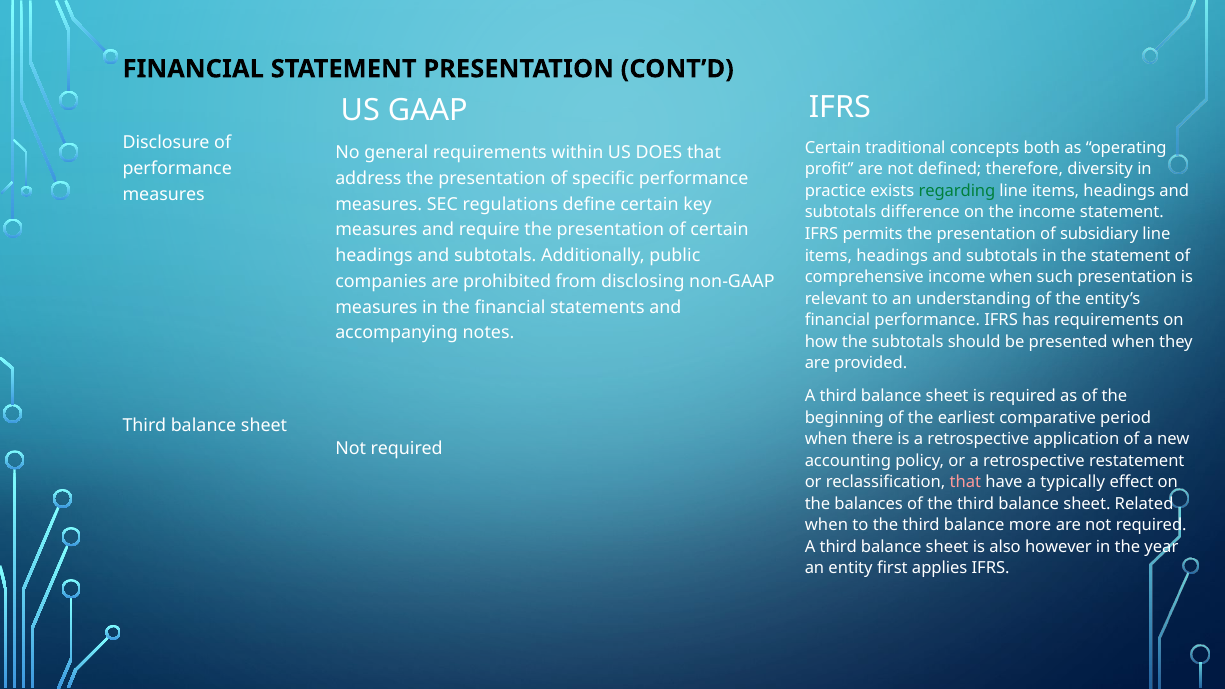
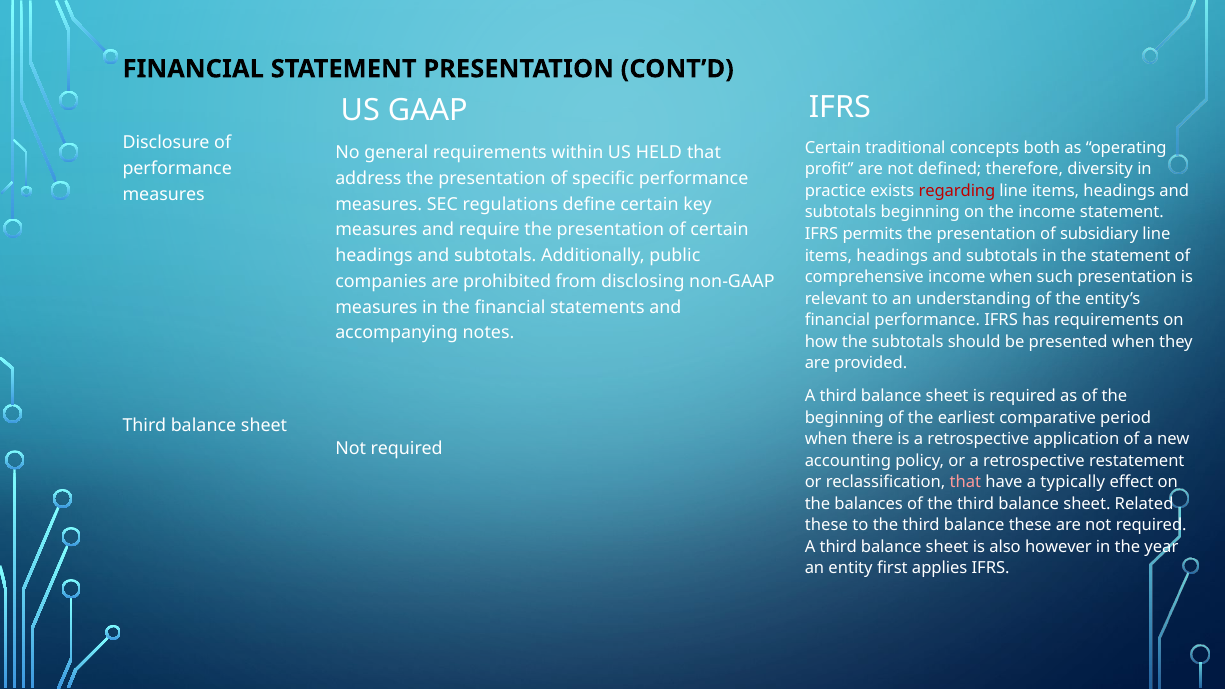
DOES: DOES -> HELD
regarding colour: green -> red
subtotals difference: difference -> beginning
when at (826, 525): when -> these
balance more: more -> these
